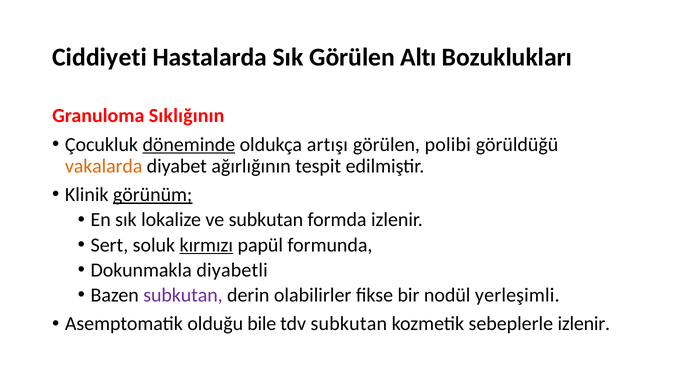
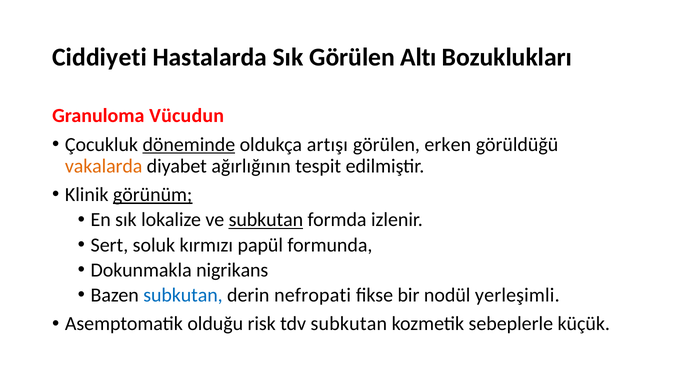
Sıklığının: Sıklığının -> Vücudun
polibi: polibi -> erken
subkutan at (266, 220) underline: none -> present
kırmızı underline: present -> none
diyabetli: diyabetli -> nigrikans
subkutan at (183, 295) colour: purple -> blue
olabilirler: olabilirler -> nefropati
bile: bile -> risk
sebeplerle izlenir: izlenir -> küçük
